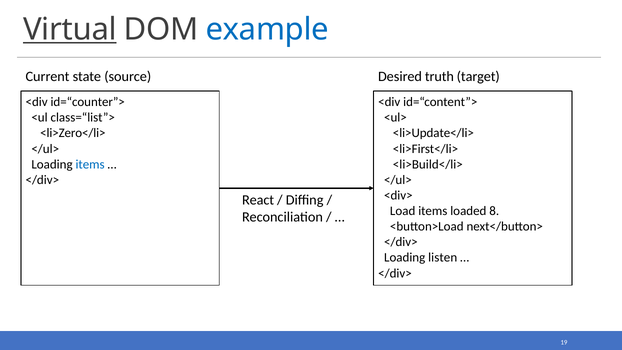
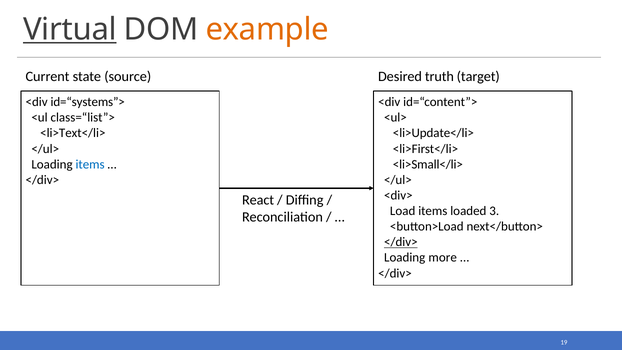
example colour: blue -> orange
id=“counter”>: id=“counter”> -> id=“systems”>
<li>Zero</li>: <li>Zero</li> -> <li>Text</li>
<li>Build</li>: <li>Build</li> -> <li>Small</li>
8: 8 -> 3
</div> at (401, 242) underline: none -> present
listen: listen -> more
